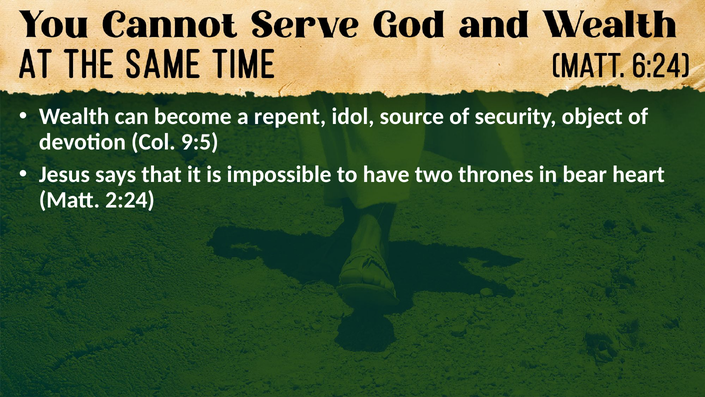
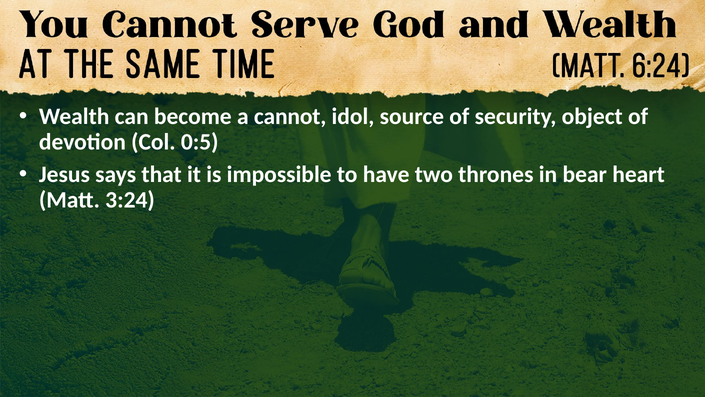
repent: repent -> cannot
9:5: 9:5 -> 0:5
2:24: 2:24 -> 3:24
